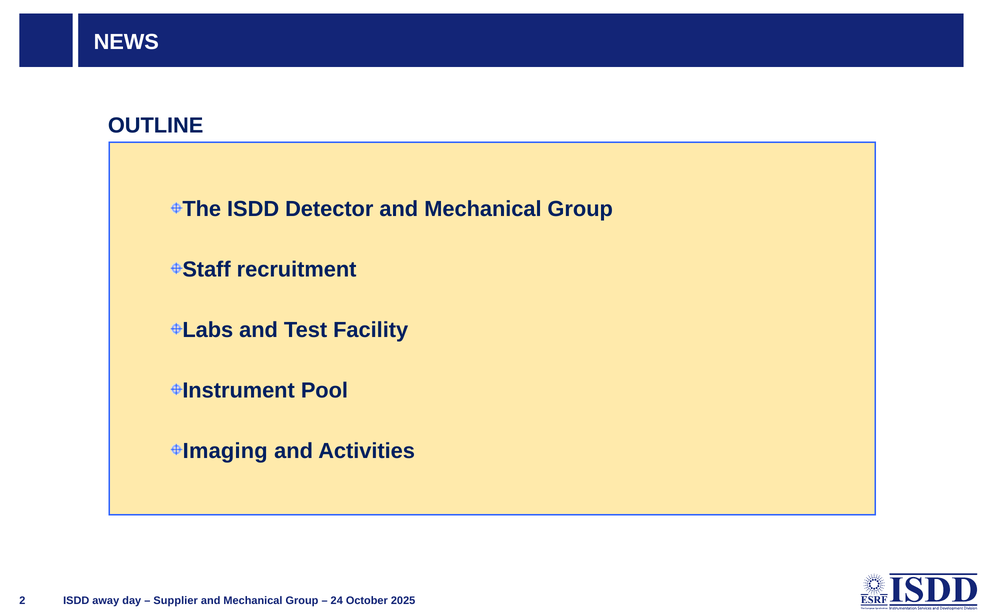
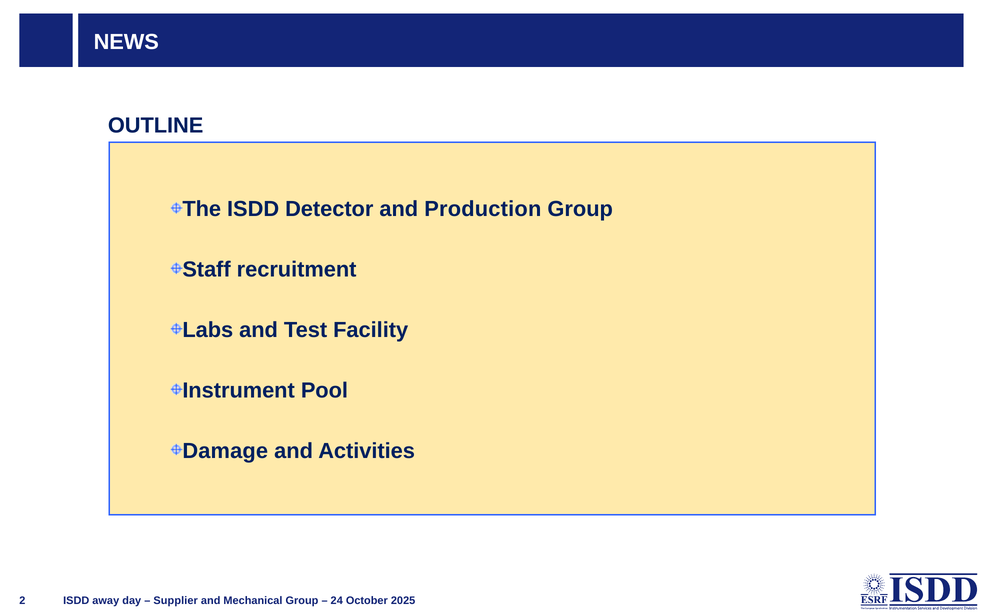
Detector and Mechanical: Mechanical -> Production
Imaging: Imaging -> Damage
